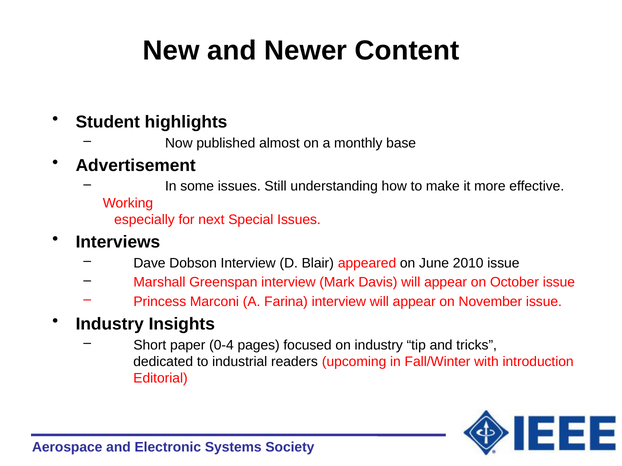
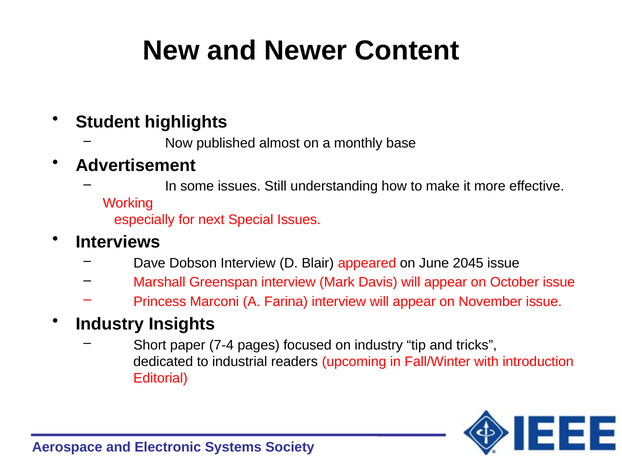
2010: 2010 -> 2045
0-4: 0-4 -> 7-4
